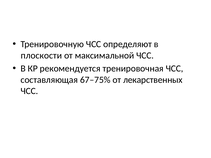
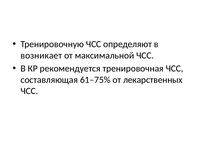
плоскости: плоскости -> возникает
67–75%: 67–75% -> 61–75%
